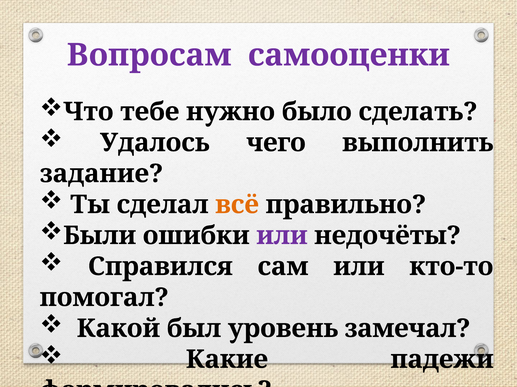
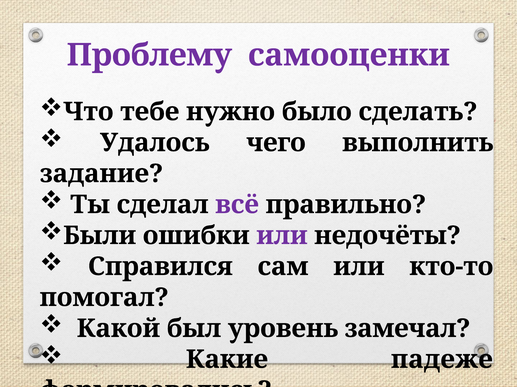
Вопросам: Вопросам -> Проблему
всё colour: orange -> purple
падежи: падежи -> падеже
